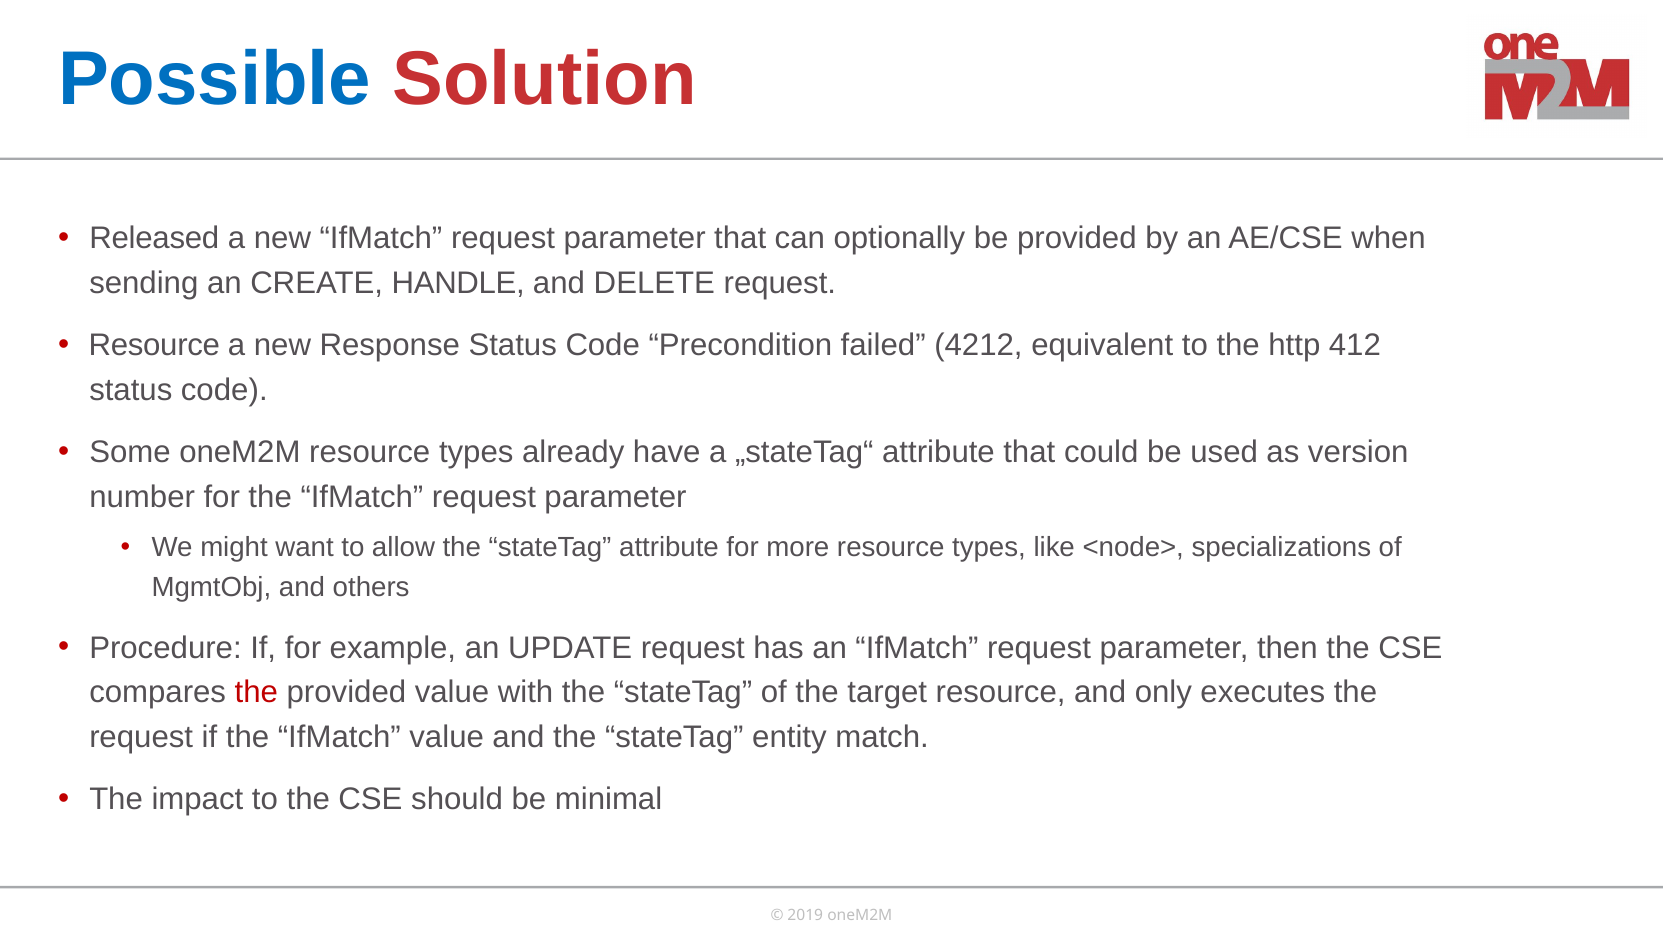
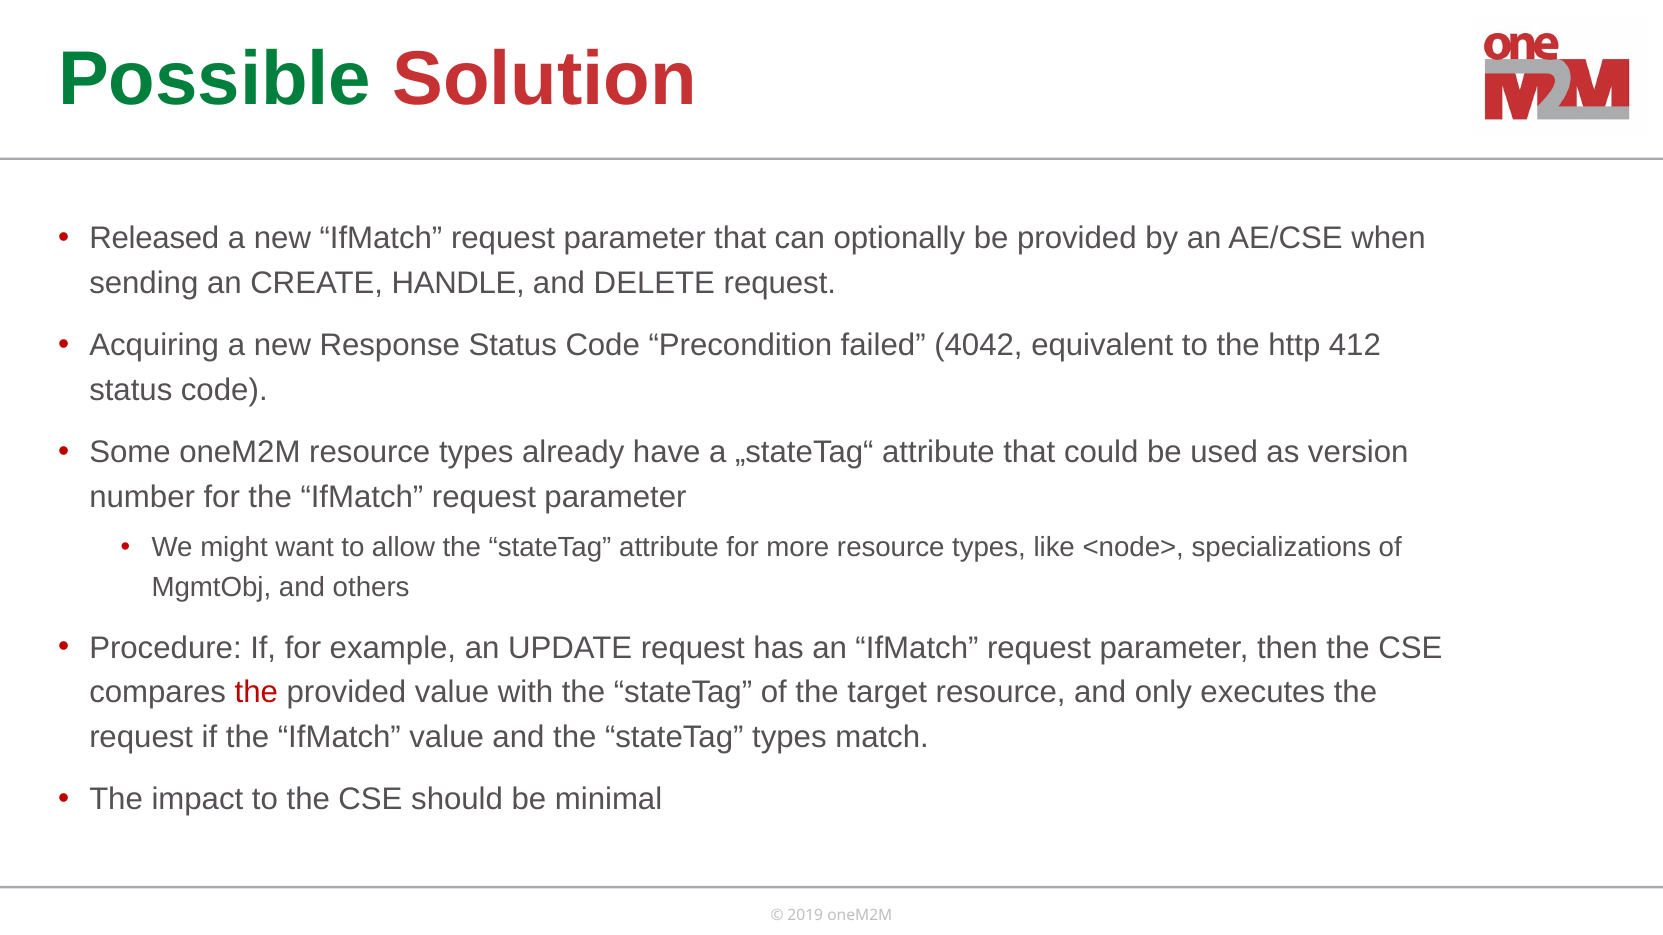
Possible colour: blue -> green
Resource at (154, 345): Resource -> Acquiring
4212: 4212 -> 4042
stateTag entity: entity -> types
